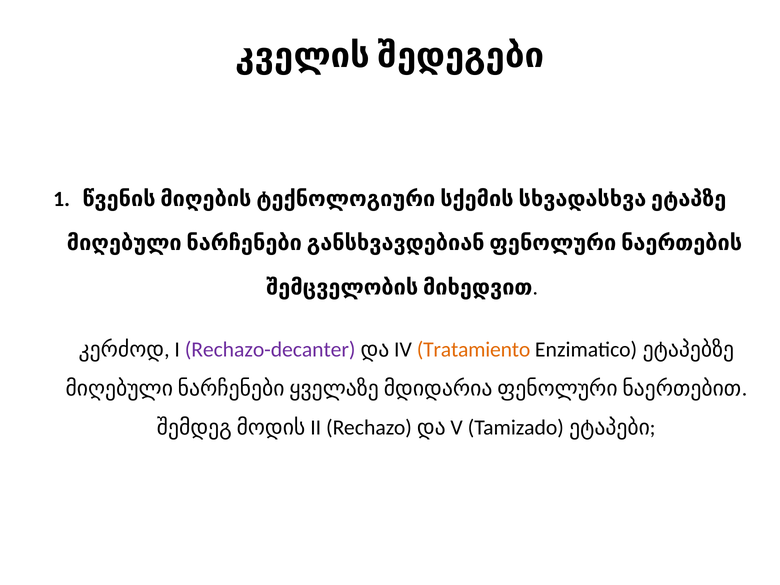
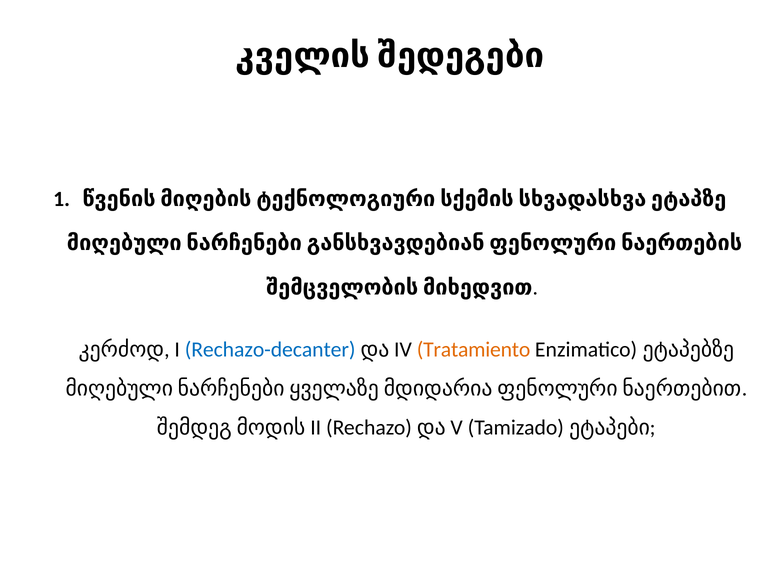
Rechazo-decanter colour: purple -> blue
